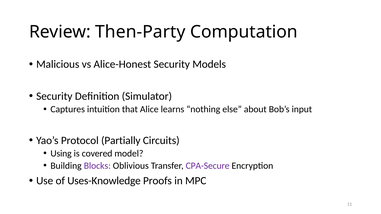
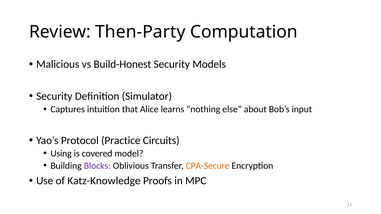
Alice-Honest: Alice-Honest -> Build-Honest
Partially: Partially -> Practice
CPA-Secure colour: purple -> orange
Uses-Knowledge: Uses-Knowledge -> Katz-Knowledge
